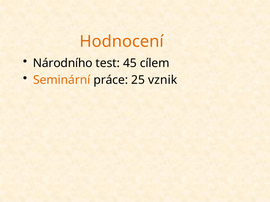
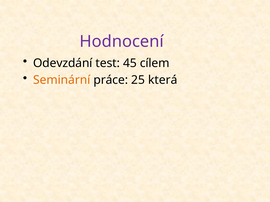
Hodnocení colour: orange -> purple
Národního: Národního -> Odevzdání
vznik: vznik -> která
